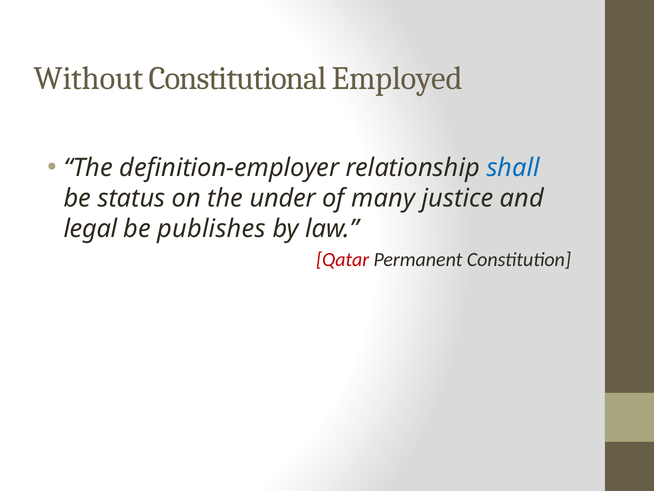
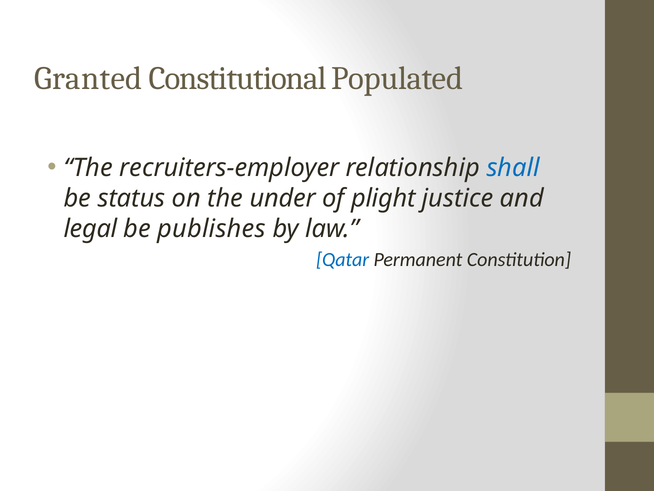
Without: Without -> Granted
Employed: Employed -> Populated
definition-employer: definition-employer -> recruiters-employer
many: many -> plight
Qatar colour: red -> blue
